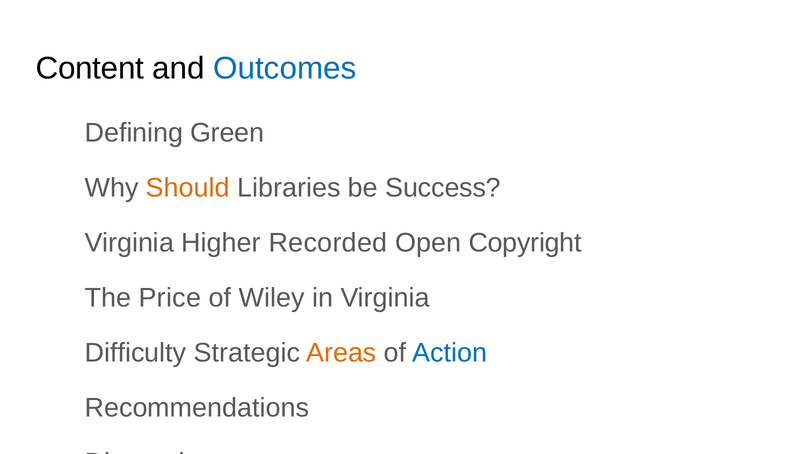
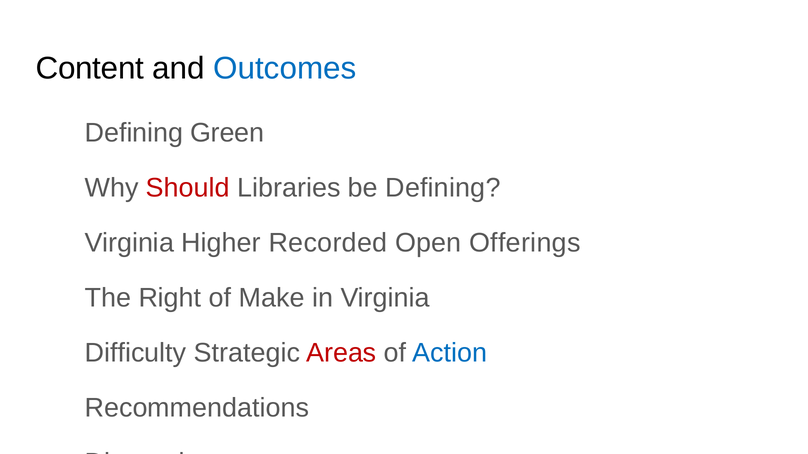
Should colour: orange -> red
be Success: Success -> Defining
Copyright: Copyright -> Offerings
Price: Price -> Right
Wiley: Wiley -> Make
Areas colour: orange -> red
